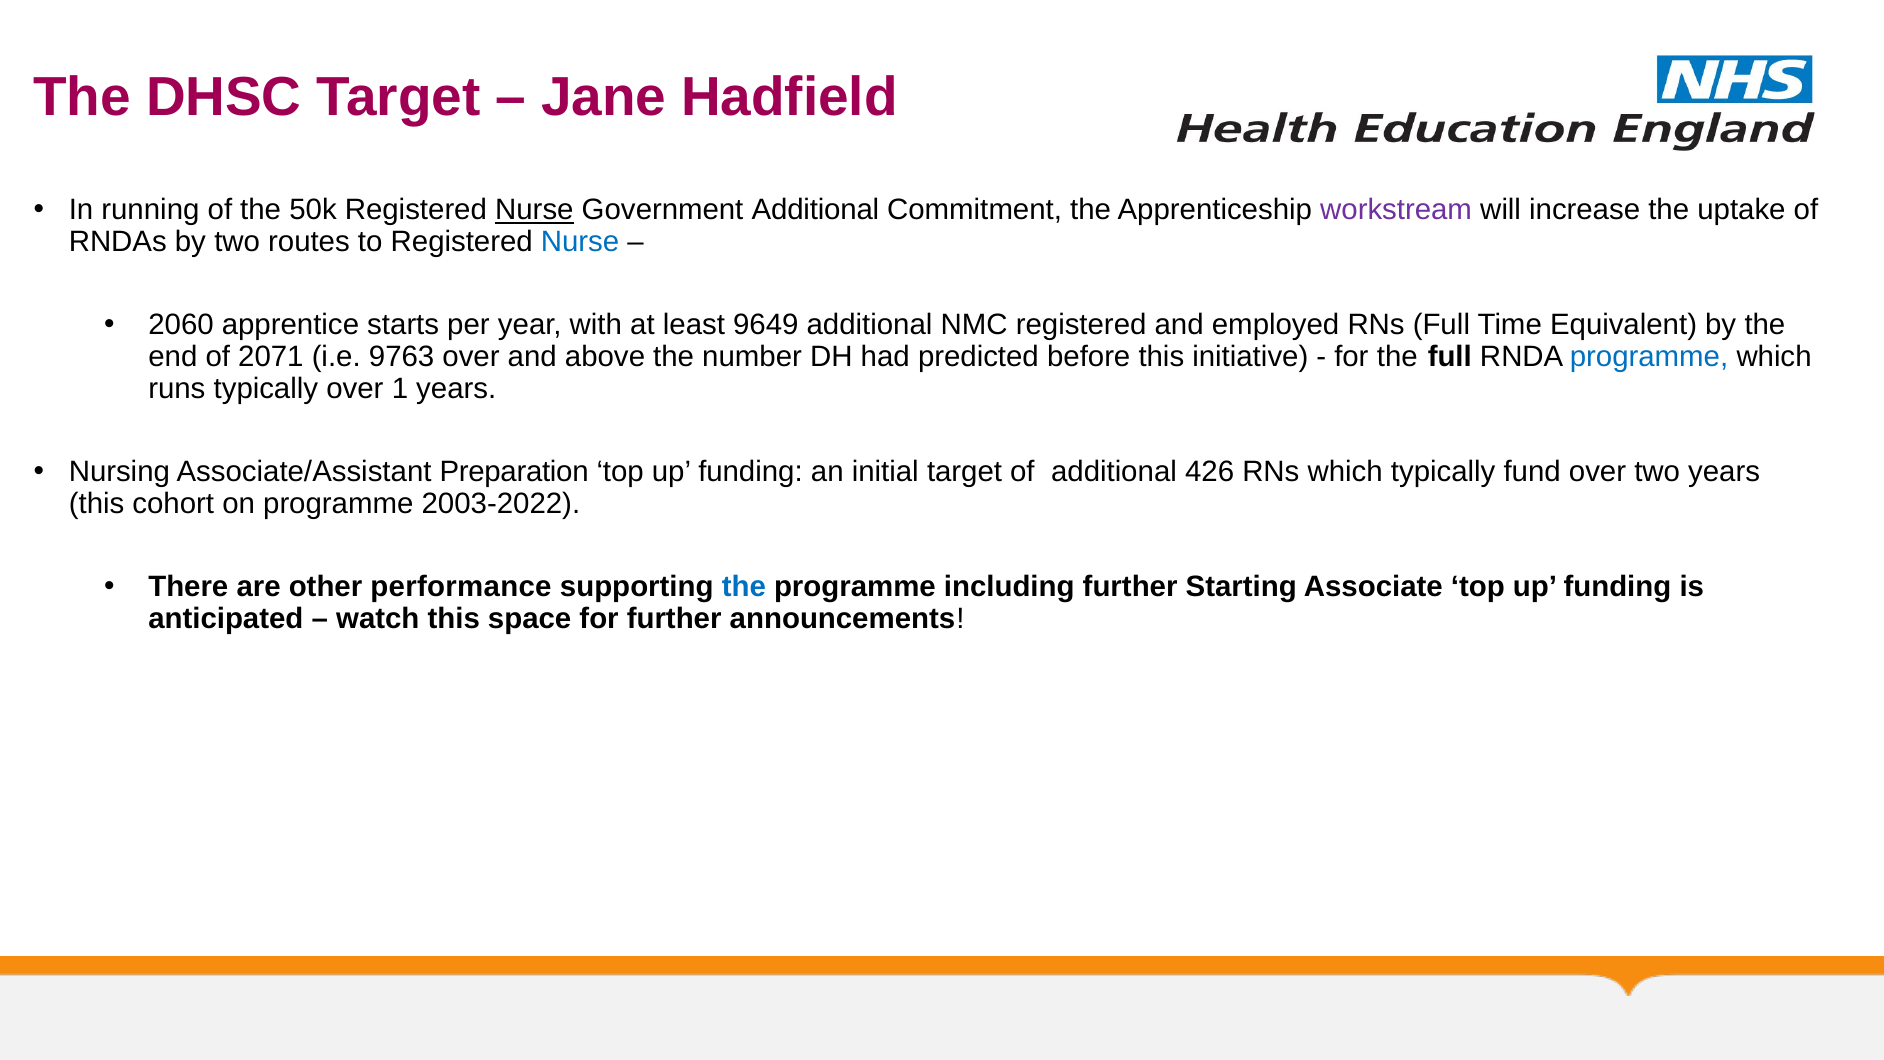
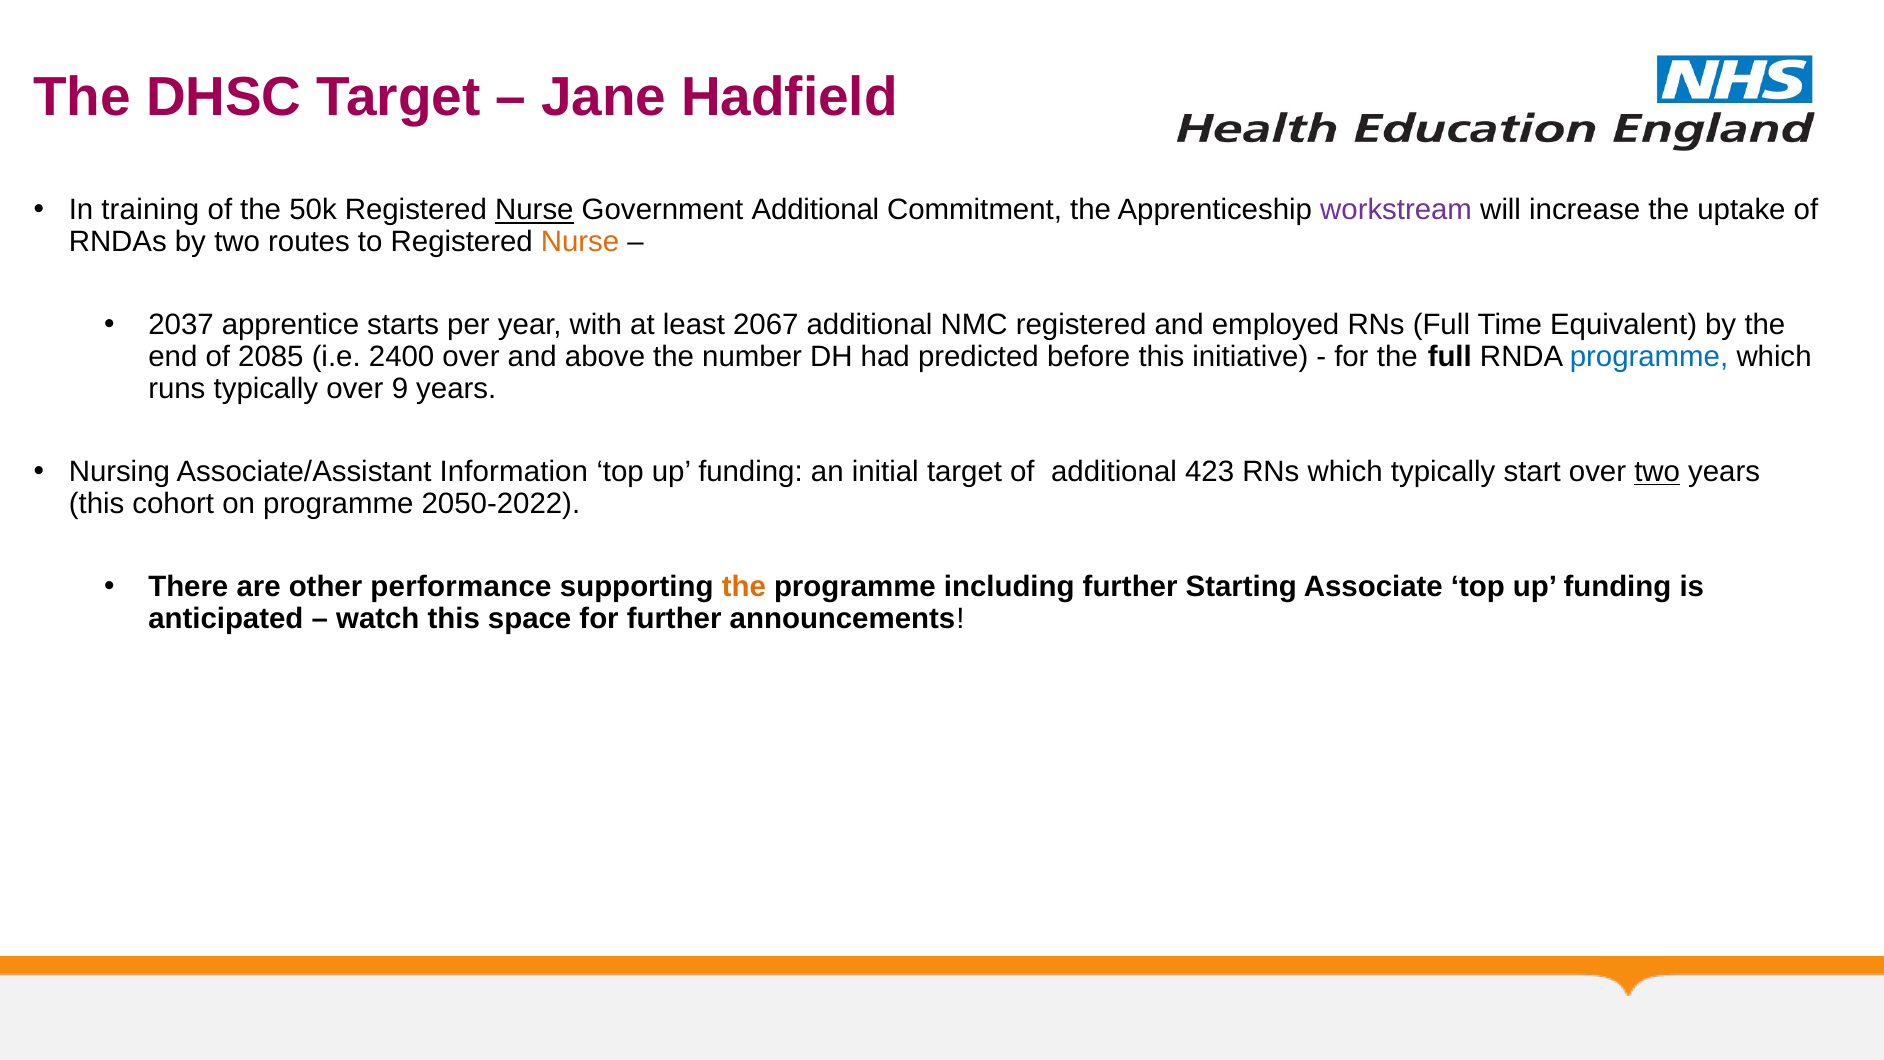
running: running -> training
Nurse at (580, 242) colour: blue -> orange
2060: 2060 -> 2037
9649: 9649 -> 2067
2071: 2071 -> 2085
9763: 9763 -> 2400
1: 1 -> 9
Preparation: Preparation -> Information
426: 426 -> 423
fund: fund -> start
two at (1657, 472) underline: none -> present
2003-2022: 2003-2022 -> 2050-2022
the at (744, 587) colour: blue -> orange
